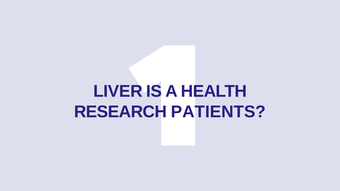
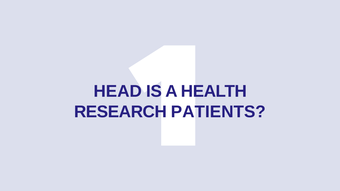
LIVER: LIVER -> HEAD
